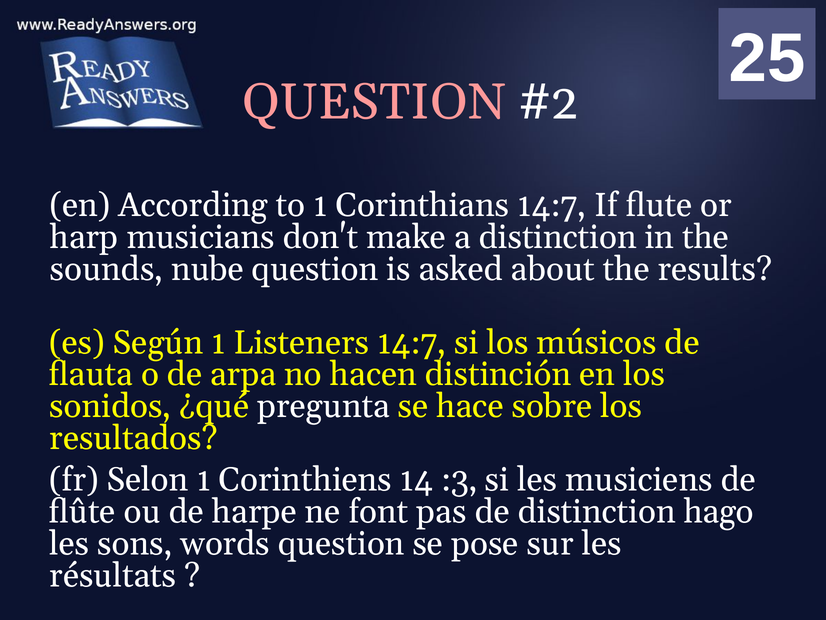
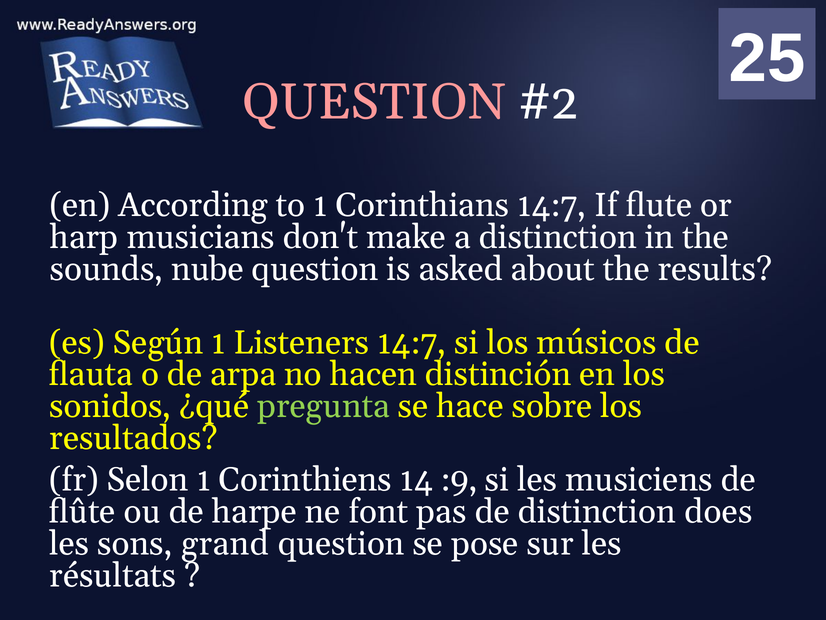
pregunta colour: white -> light green
:3: :3 -> :9
hago: hago -> does
words: words -> grand
